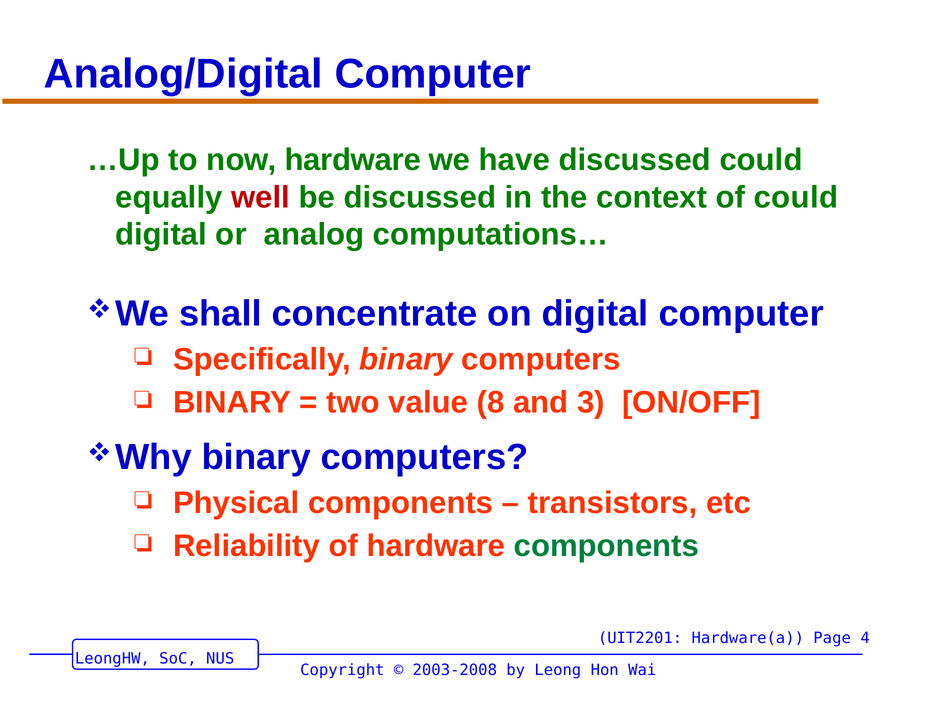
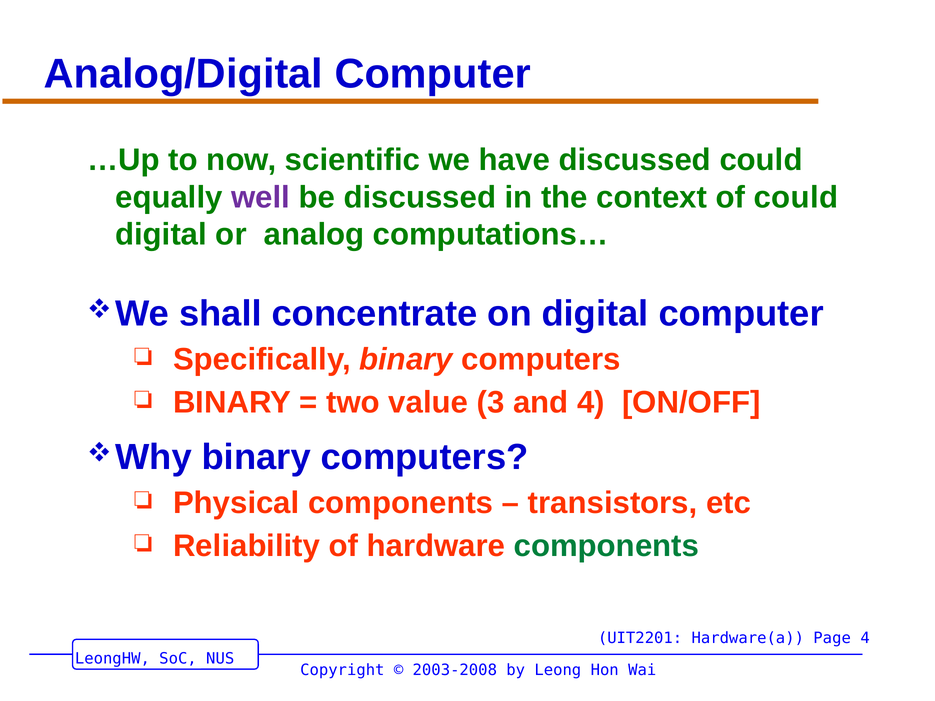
now hardware: hardware -> scientific
well colour: red -> purple
8: 8 -> 3
and 3: 3 -> 4
